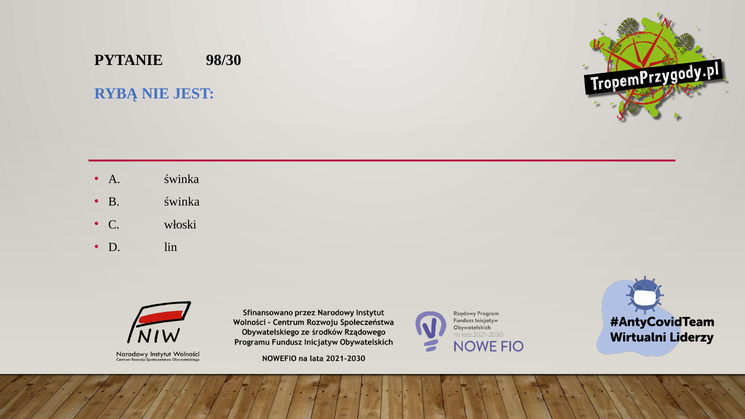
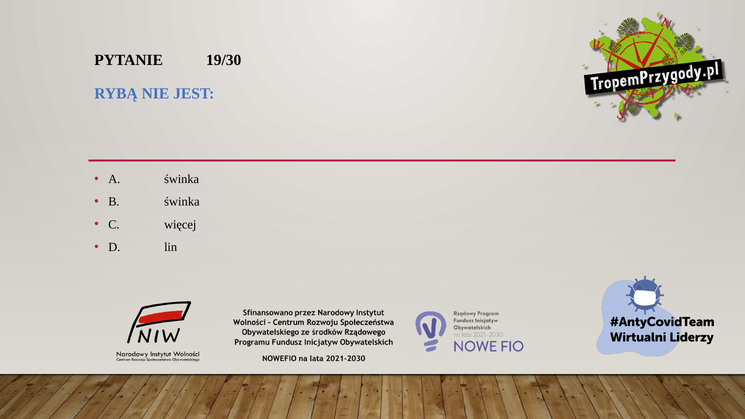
98/30: 98/30 -> 19/30
włoski: włoski -> więcej
